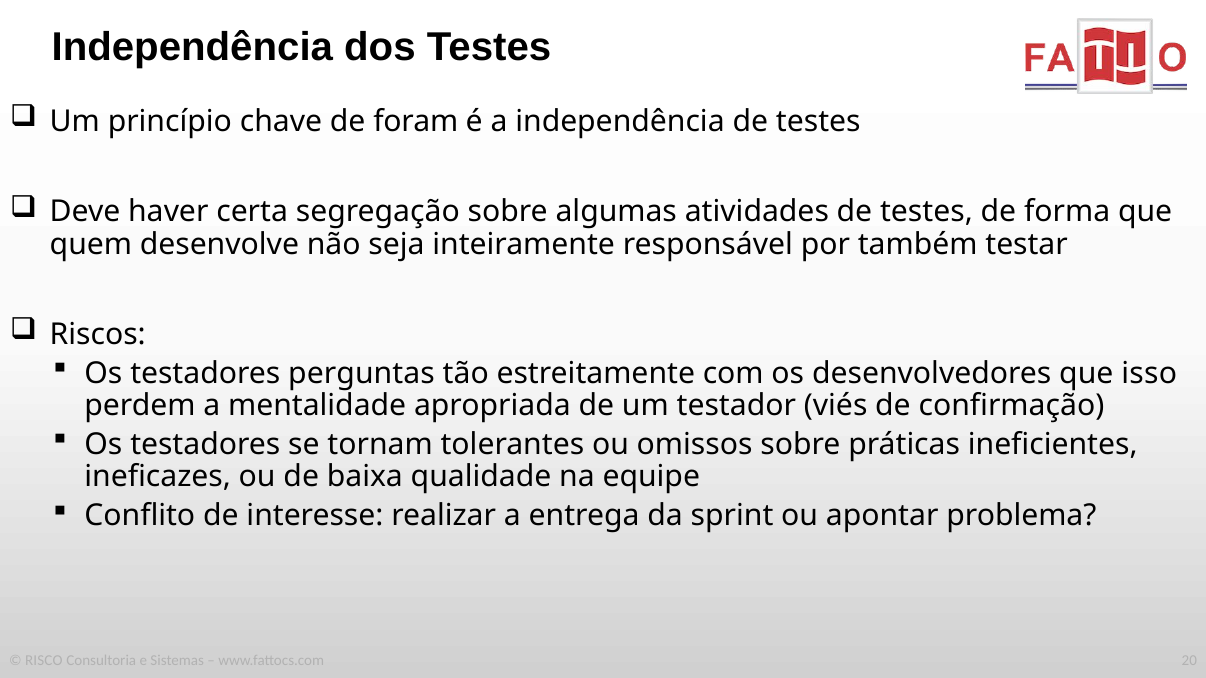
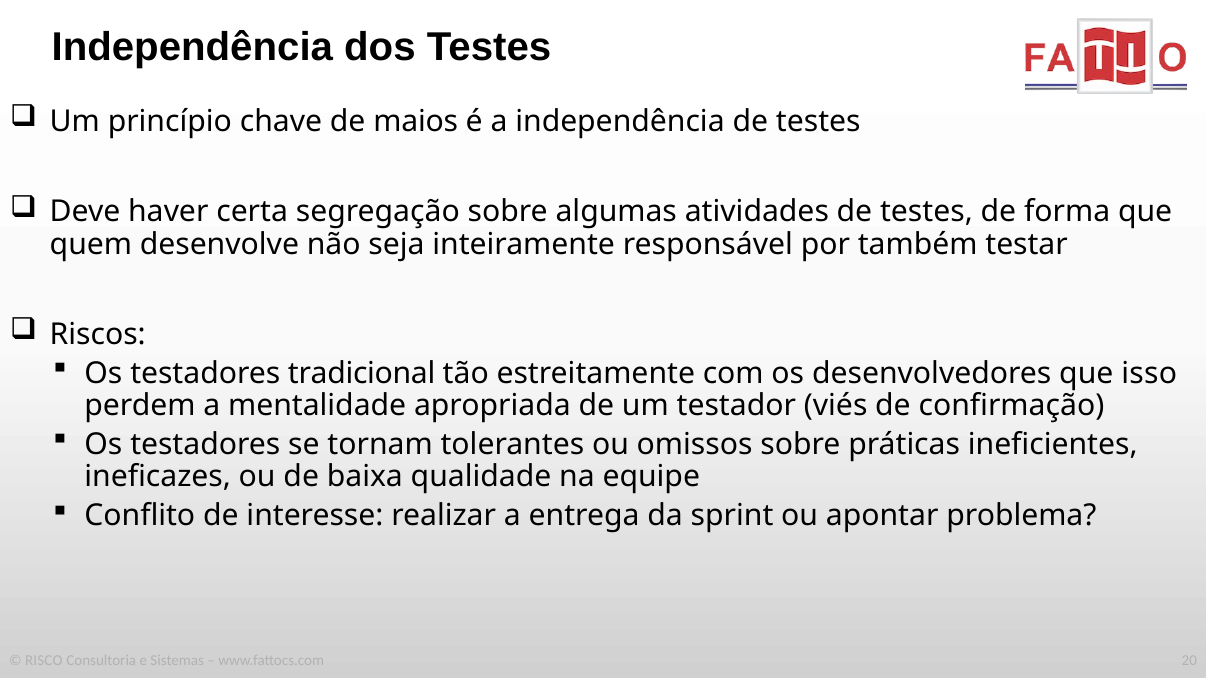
foram: foram -> maios
perguntas: perguntas -> tradicional
